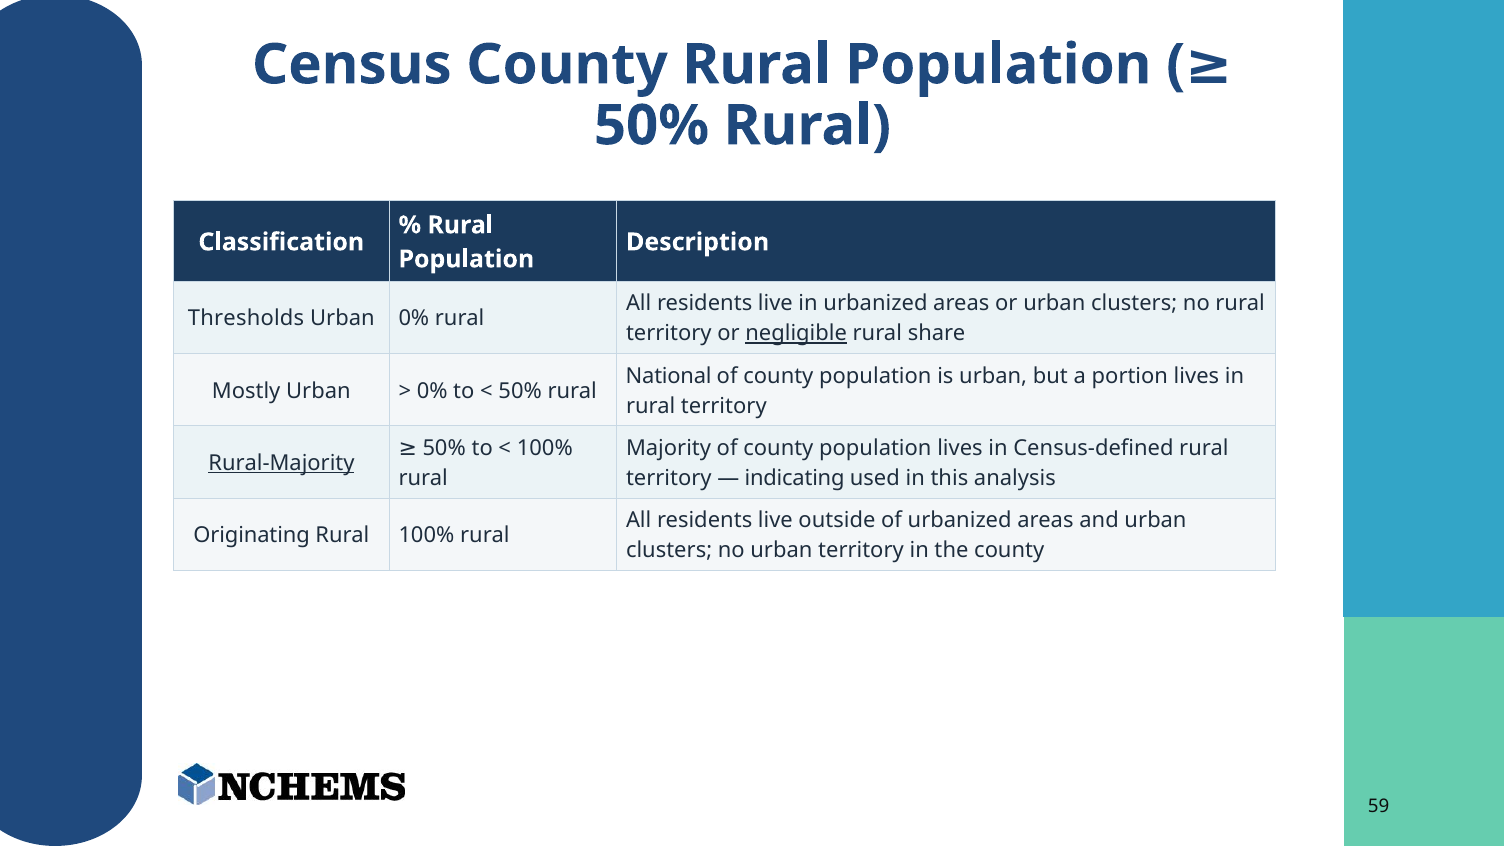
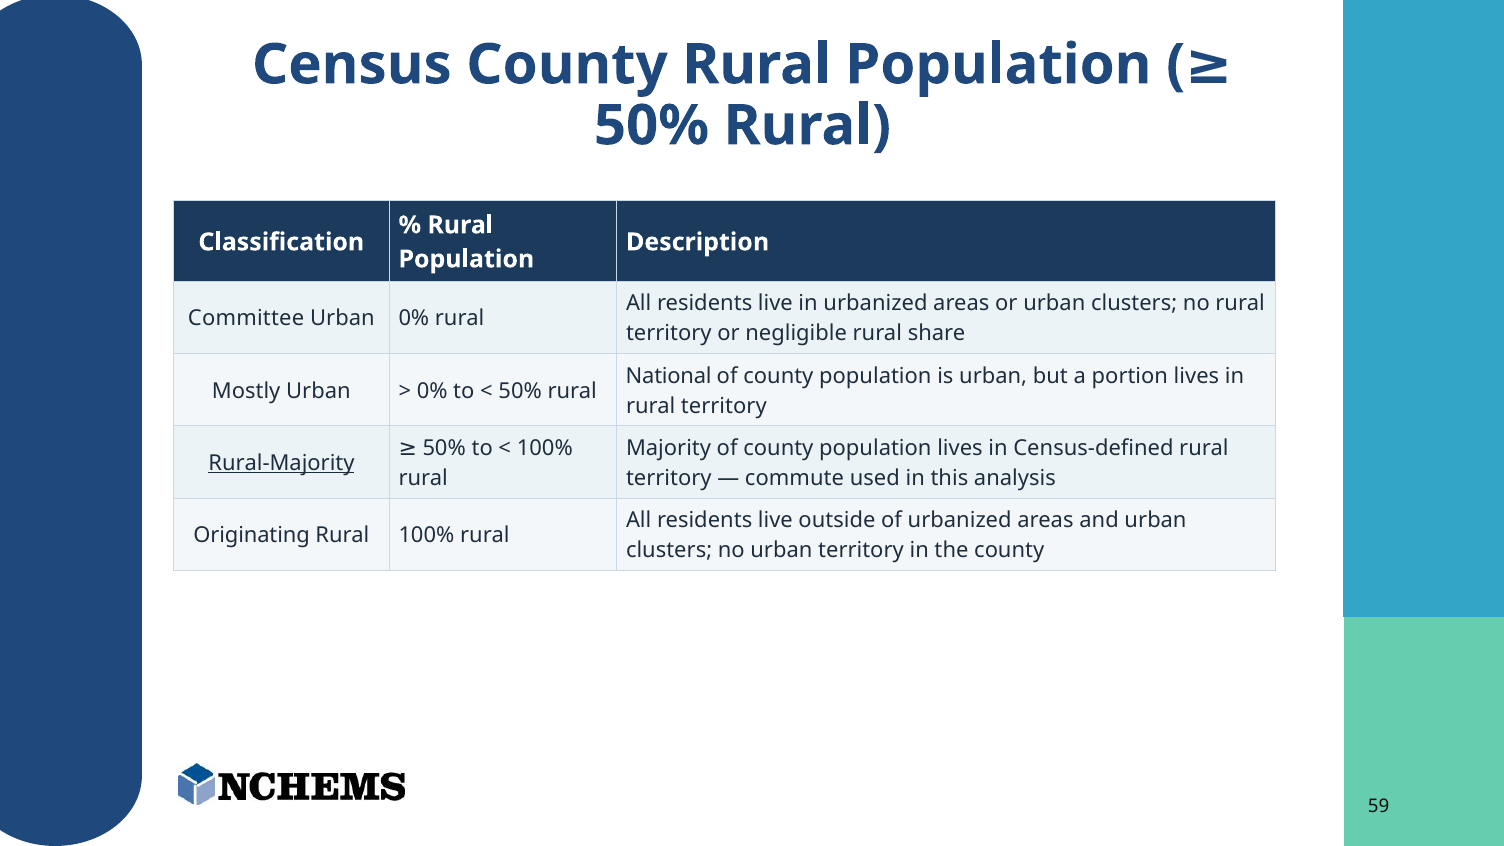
Thresholds: Thresholds -> Committee
negligible underline: present -> none
indicating: indicating -> commute
